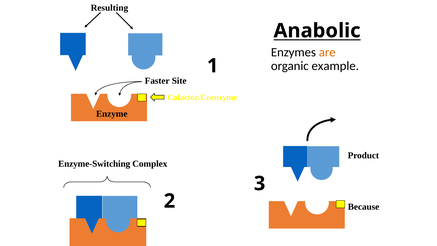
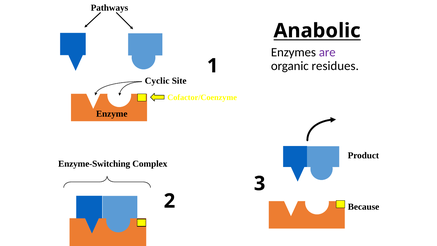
Resulting: Resulting -> Pathways
are colour: orange -> purple
example: example -> residues
Faster: Faster -> Cyclic
